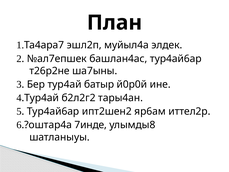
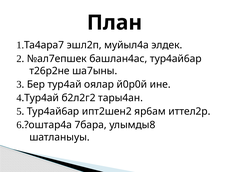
батыр: батыр -> оялар
7инде: 7инде -> 7бара
